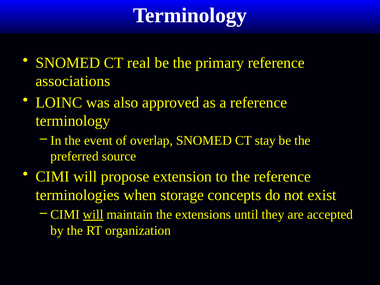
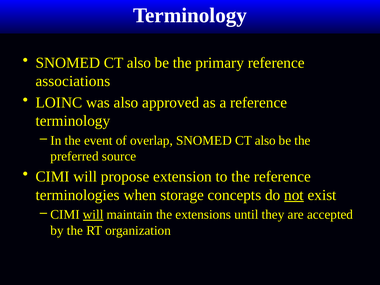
real at (139, 63): real -> also
overlap SNOMED CT stay: stay -> also
not underline: none -> present
